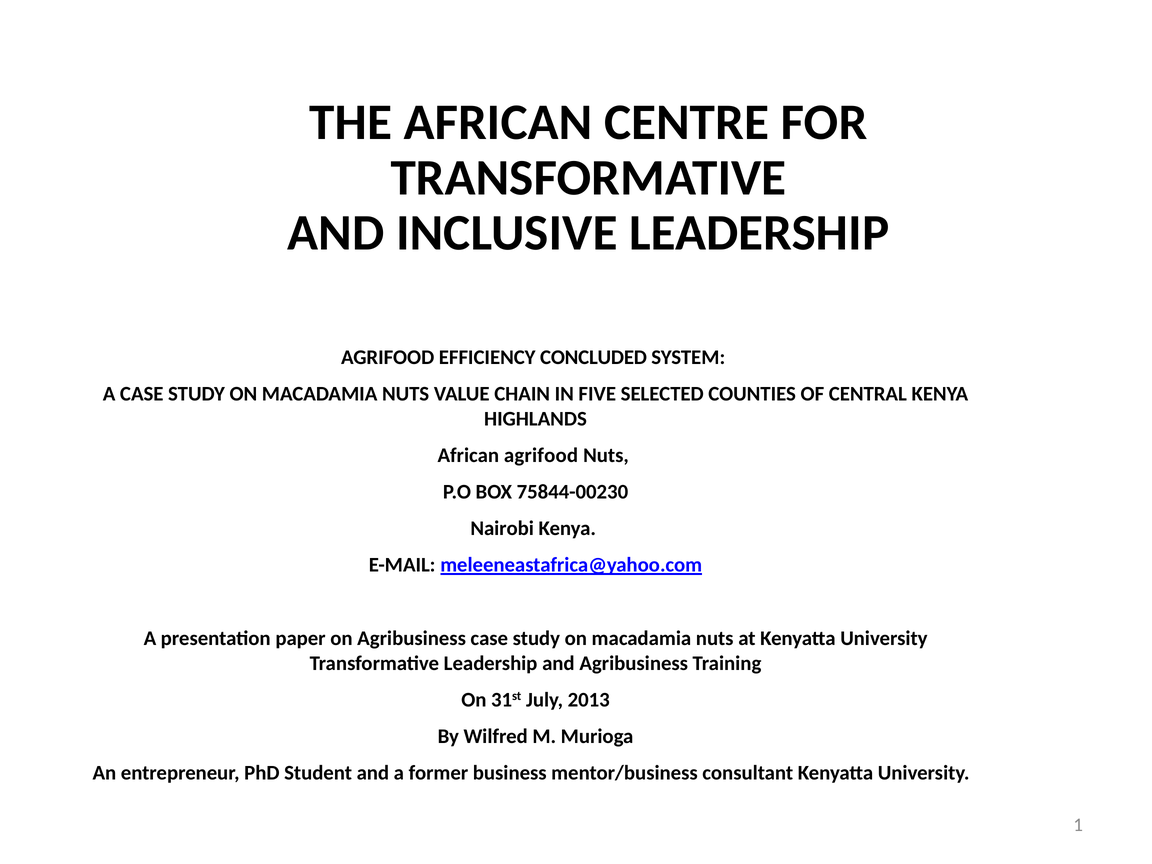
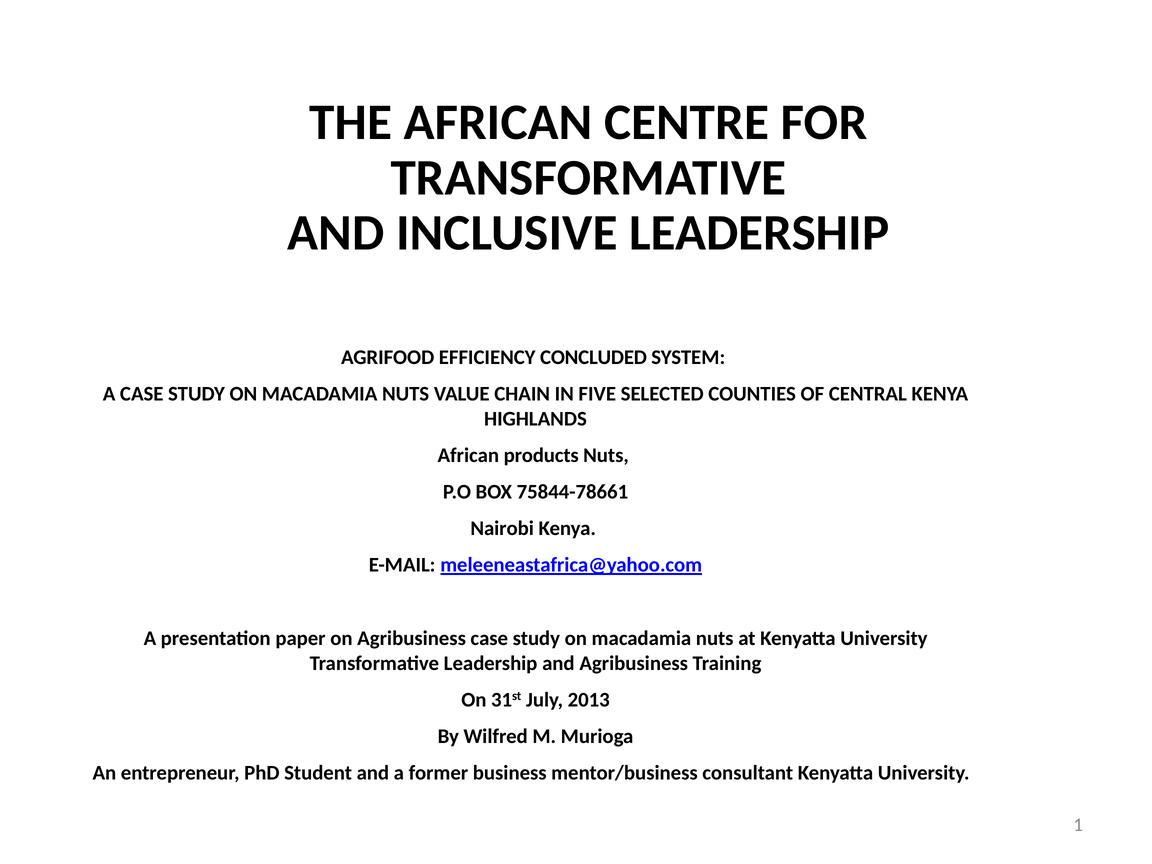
African agrifood: agrifood -> products
75844-00230: 75844-00230 -> 75844-78661
